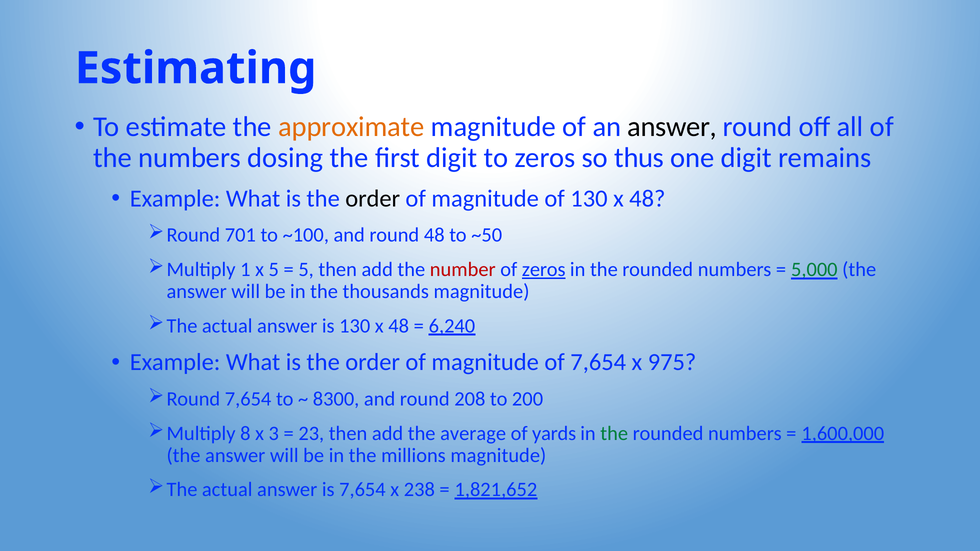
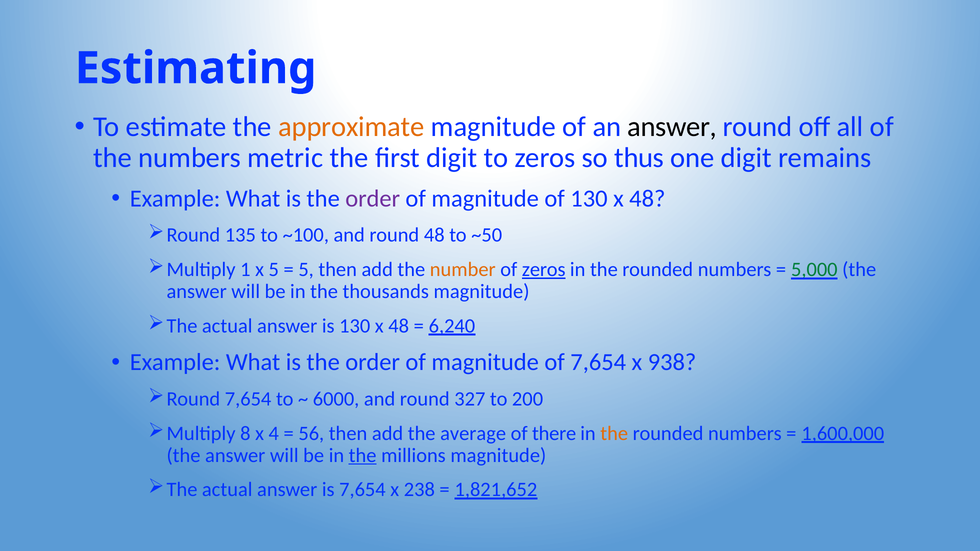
dosing: dosing -> metric
order at (373, 199) colour: black -> purple
701: 701 -> 135
number colour: red -> orange
975: 975 -> 938
8300: 8300 -> 6000
208: 208 -> 327
3: 3 -> 4
23: 23 -> 56
yards: yards -> there
the at (614, 433) colour: green -> orange
the at (363, 456) underline: none -> present
